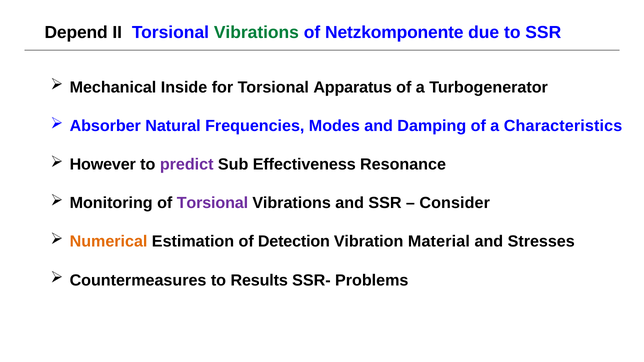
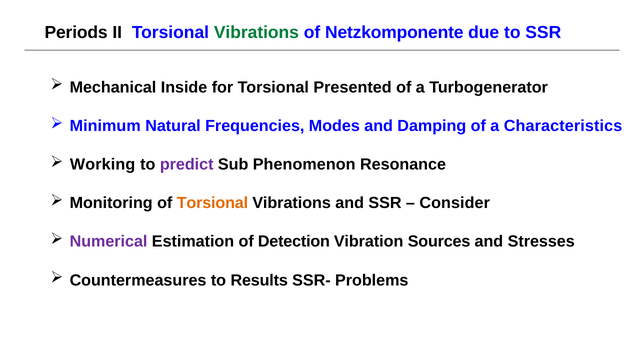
Depend: Depend -> Periods
Apparatus: Apparatus -> Presented
Absorber: Absorber -> Minimum
However: However -> Working
Effectiveness: Effectiveness -> Phenomenon
Torsional at (212, 203) colour: purple -> orange
Numerical colour: orange -> purple
Material: Material -> Sources
